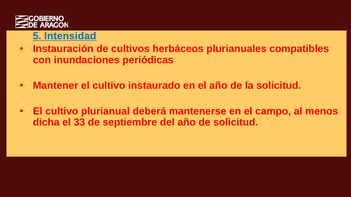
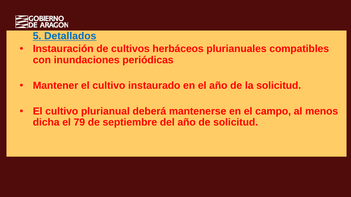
Intensidad: Intensidad -> Detallados
33: 33 -> 79
